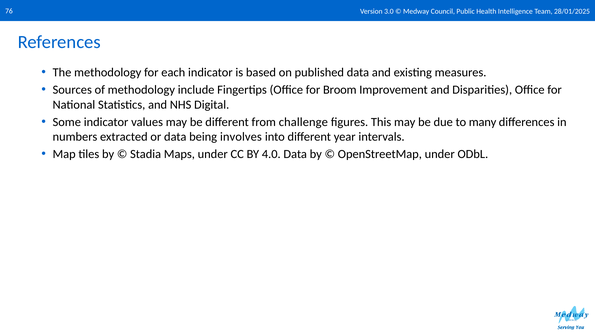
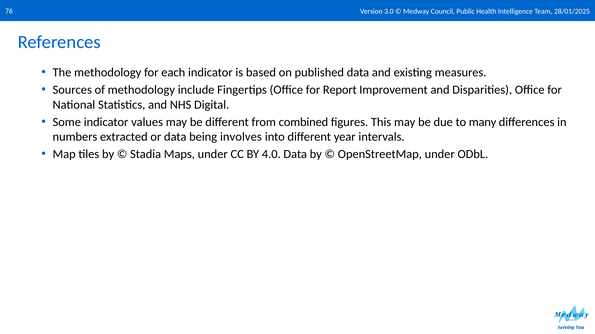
Broom: Broom -> Report
challenge: challenge -> combined
